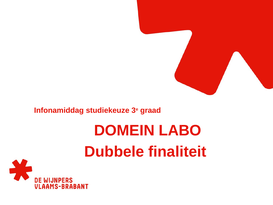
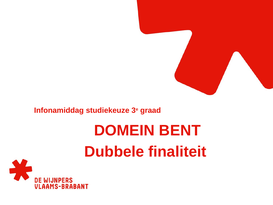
LABO: LABO -> BENT
